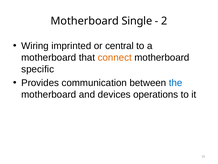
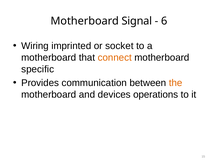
Single: Single -> Signal
2: 2 -> 6
central: central -> socket
the colour: blue -> orange
